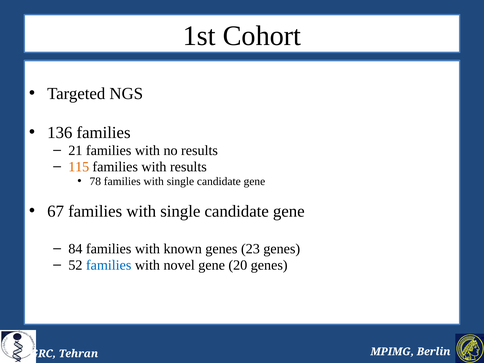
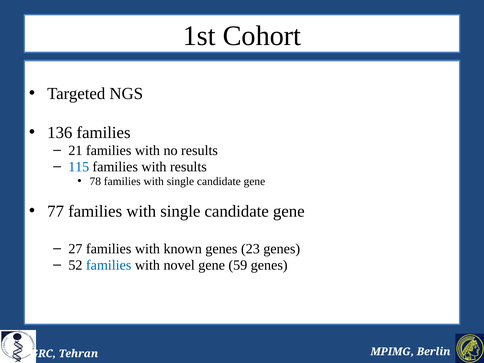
115 colour: orange -> blue
67: 67 -> 77
84: 84 -> 27
20: 20 -> 59
